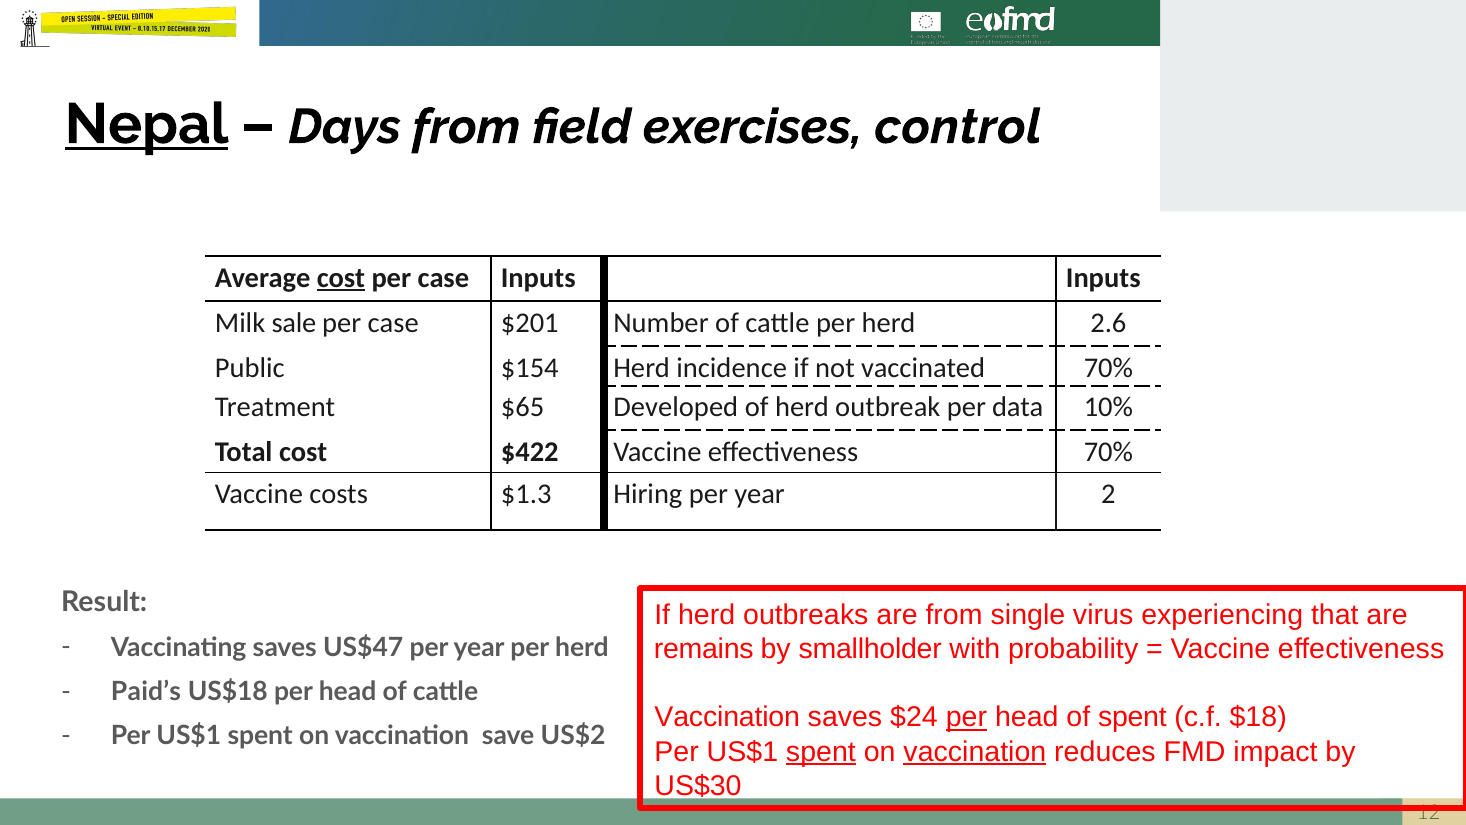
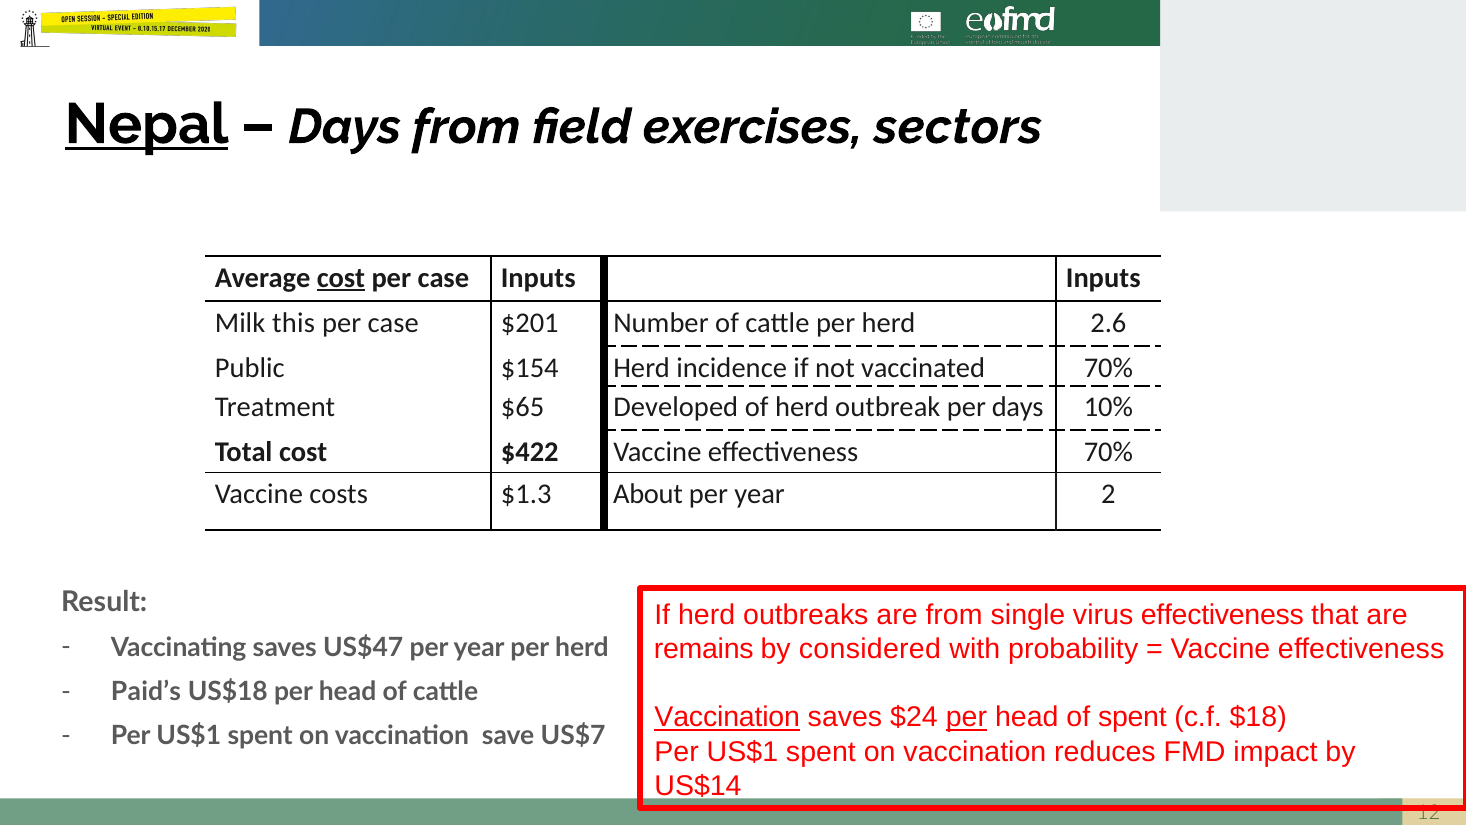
control: control -> sectors
sale: sale -> this
per data: data -> days
Hiring: Hiring -> About
virus experiencing: experiencing -> effectiveness
smallholder: smallholder -> considered
Vaccination at (727, 717) underline: none -> present
US$2: US$2 -> US$7
spent at (821, 751) underline: present -> none
vaccination at (975, 751) underline: present -> none
US$30: US$30 -> US$14
